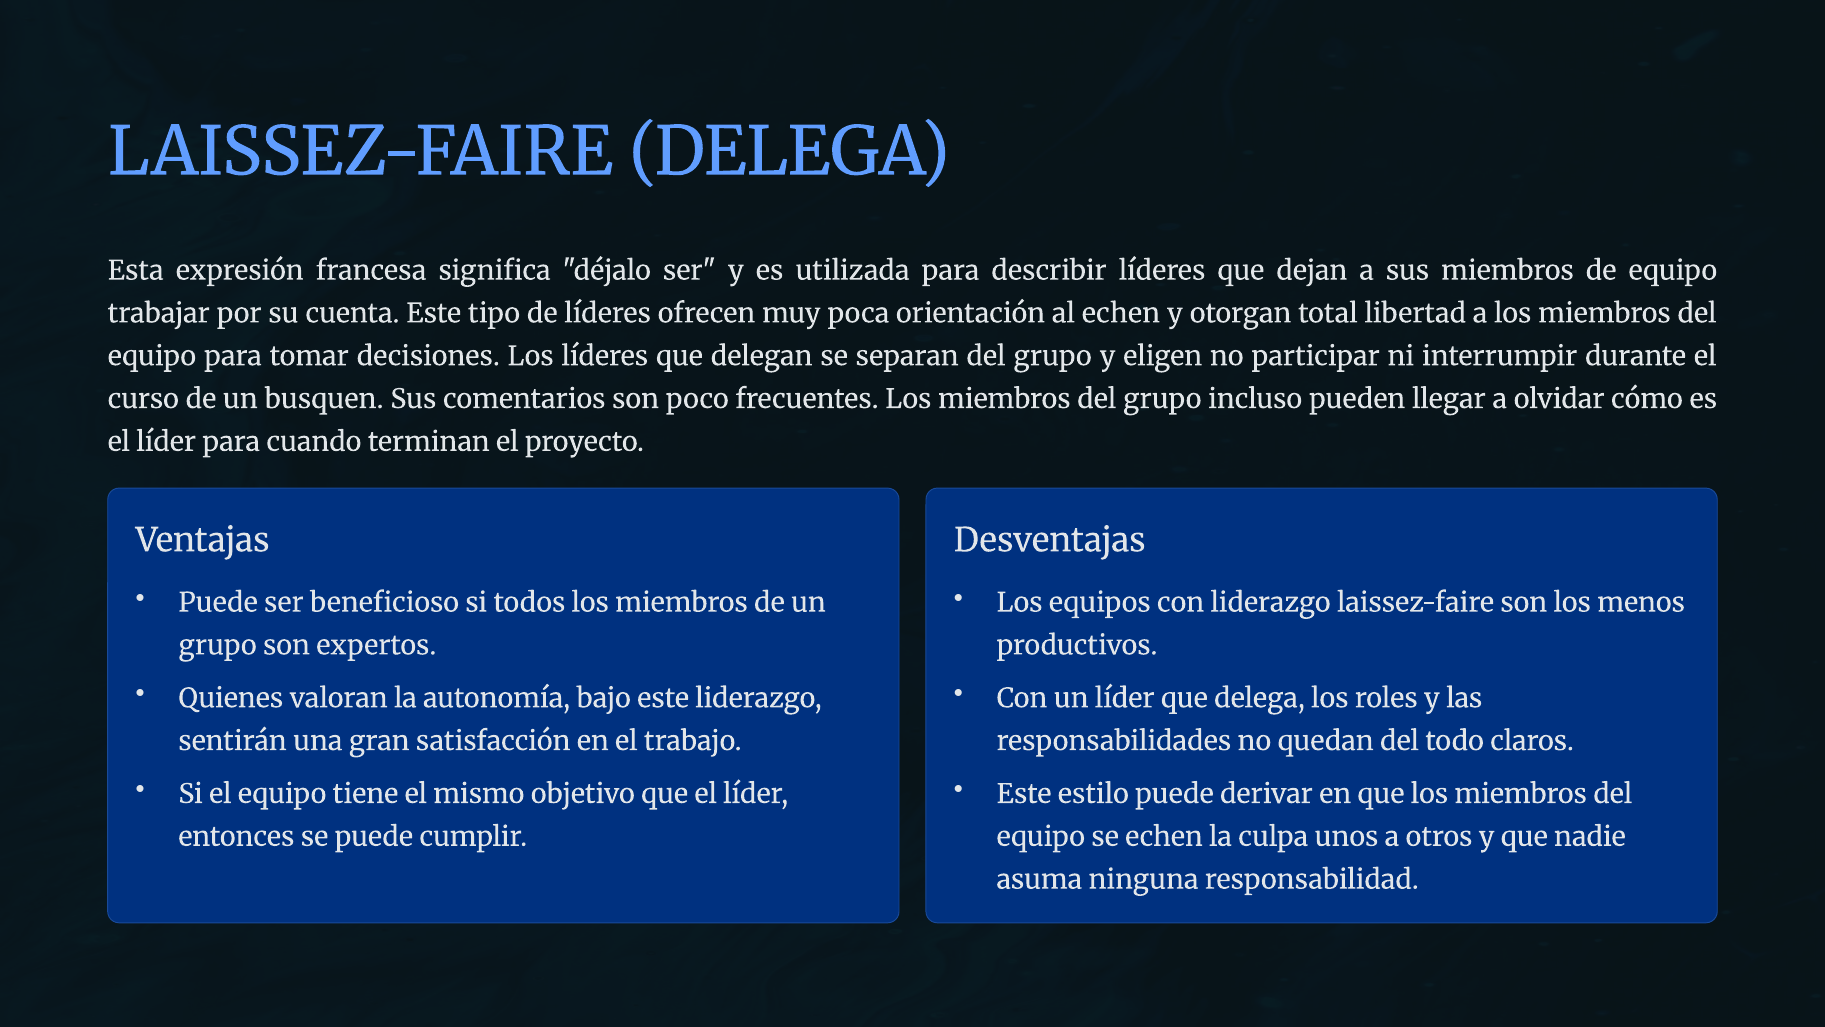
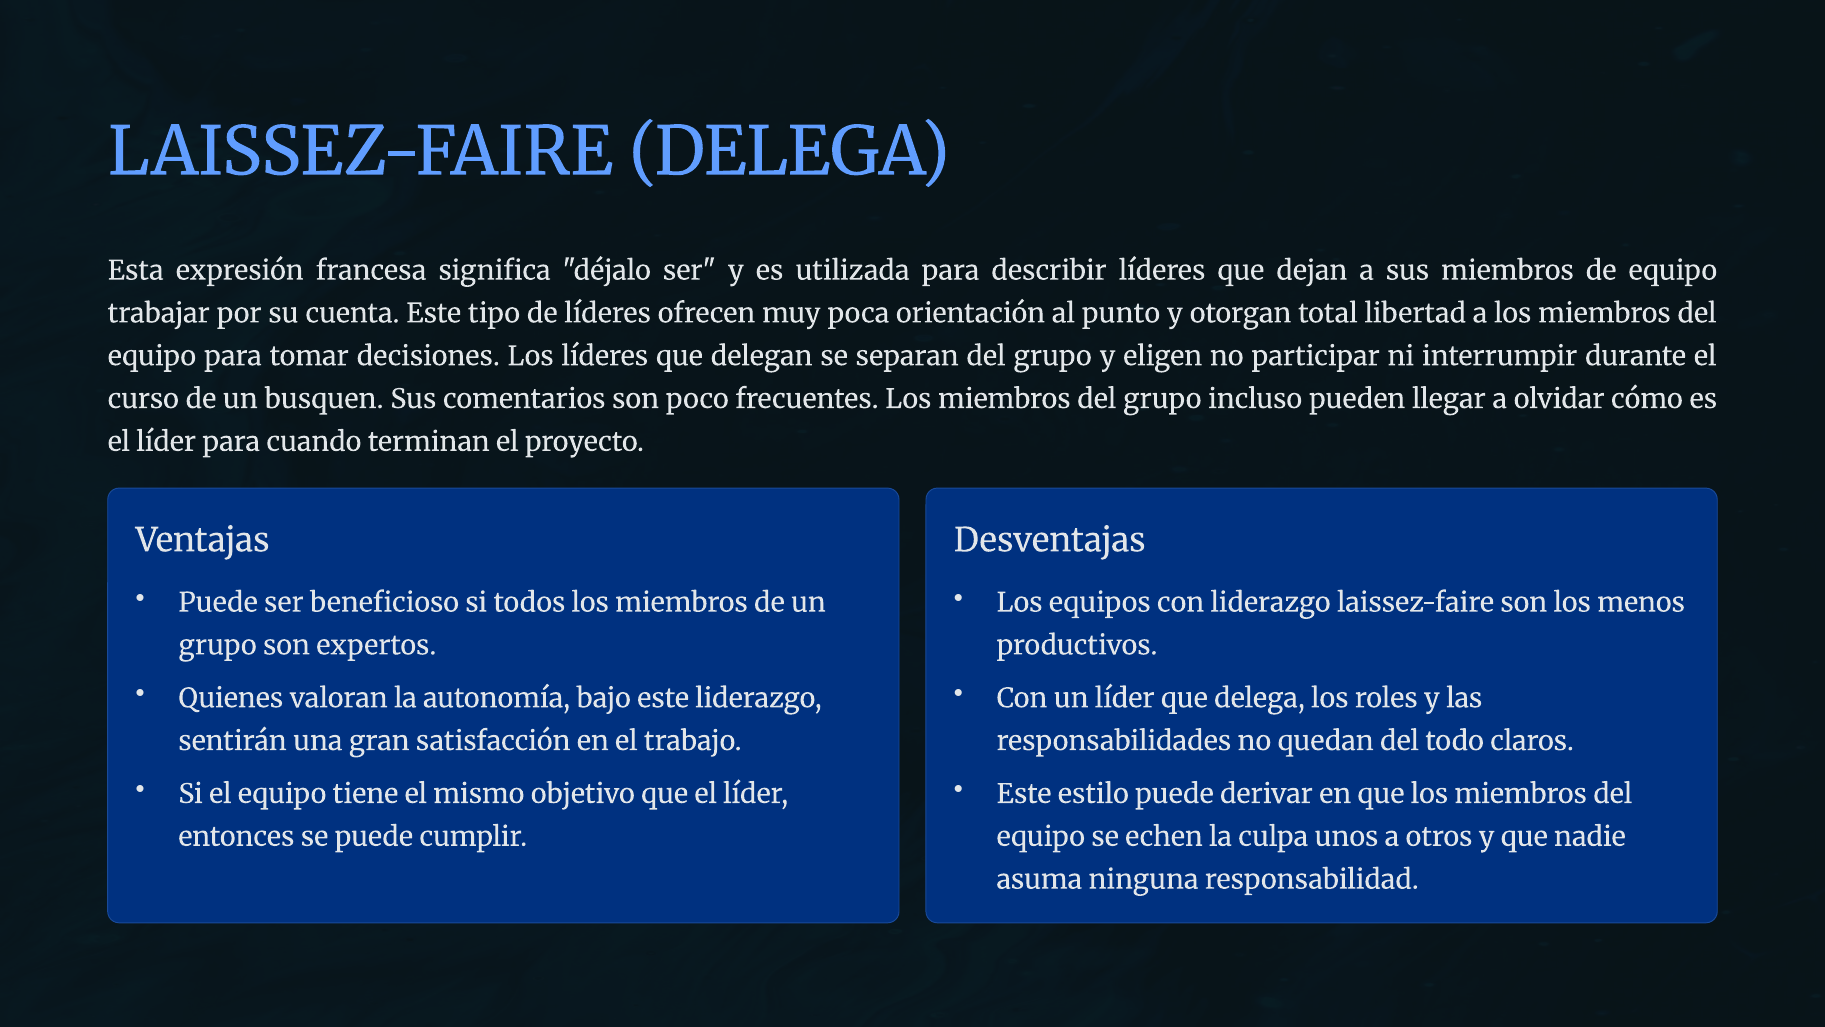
al echen: echen -> punto
